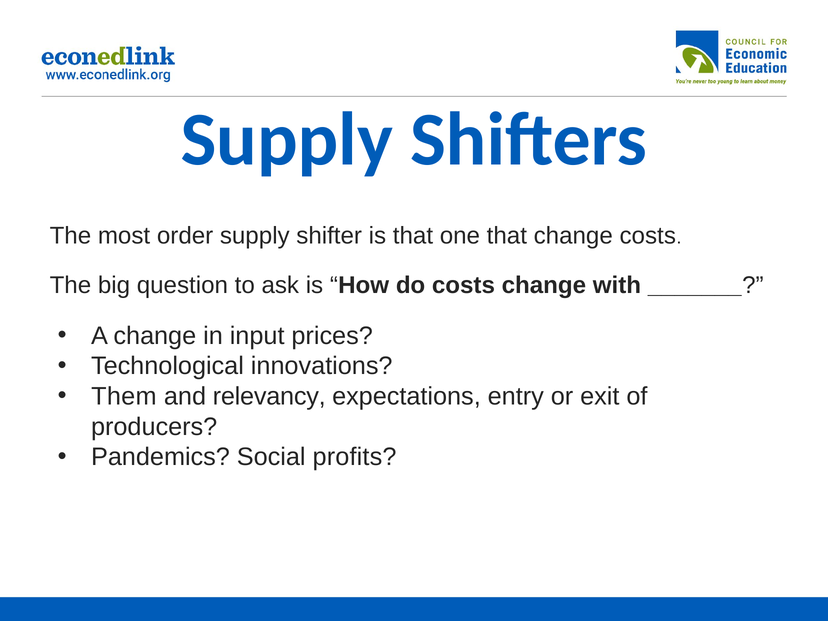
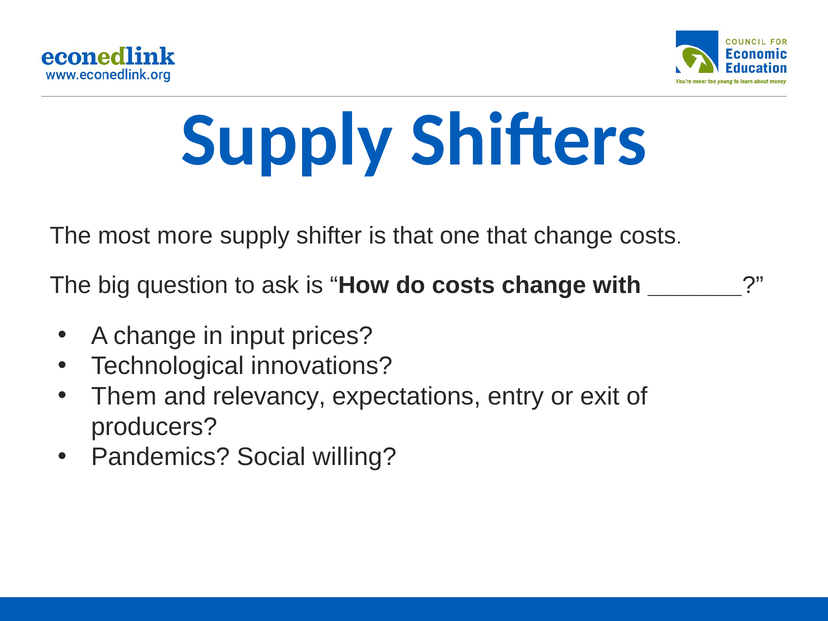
order: order -> more
profits: profits -> willing
